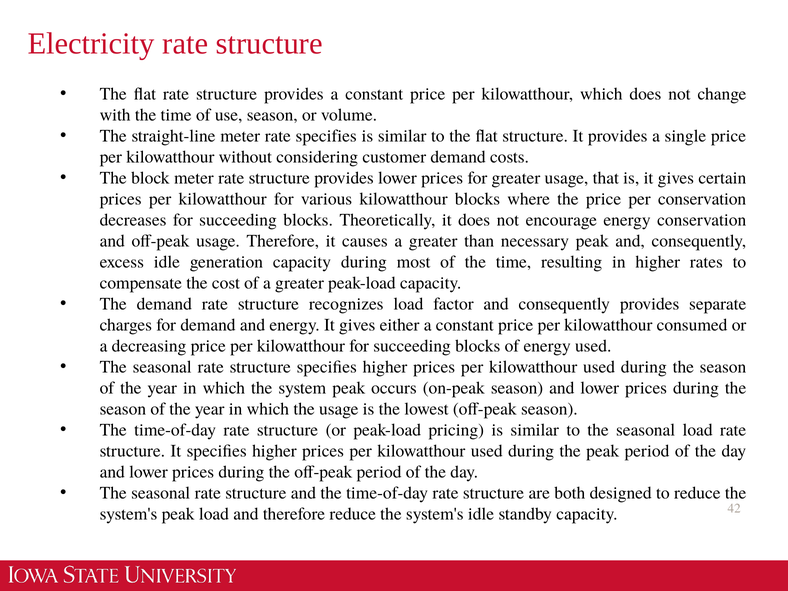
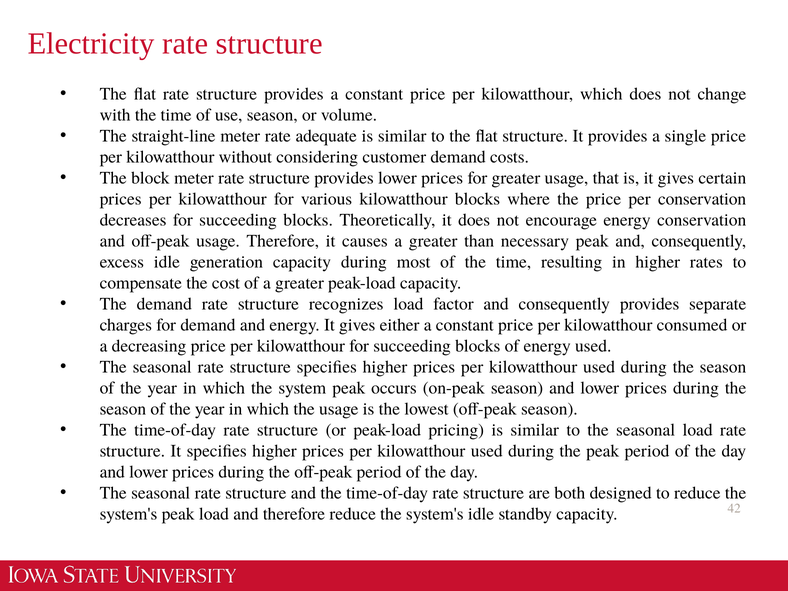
rate specifies: specifies -> adequate
